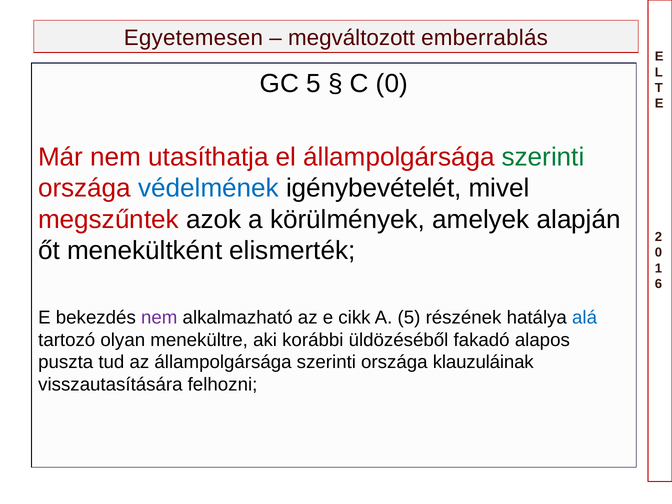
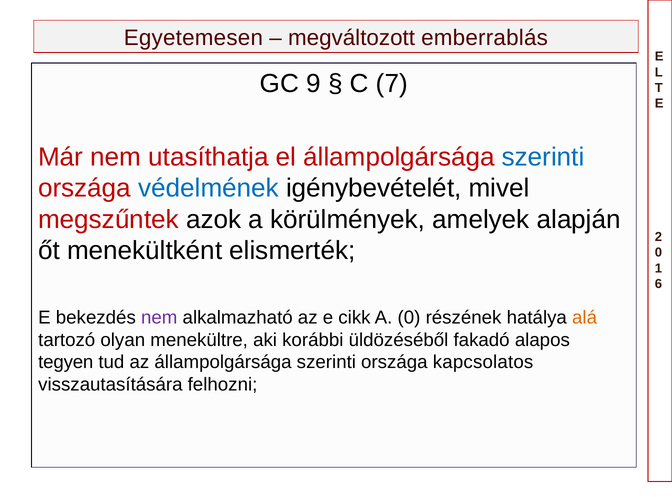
GC 5: 5 -> 9
C 0: 0 -> 7
szerinti at (543, 157) colour: green -> blue
A 5: 5 -> 0
alá colour: blue -> orange
puszta: puszta -> tegyen
klauzuláinak: klauzuláinak -> kapcsolatos
